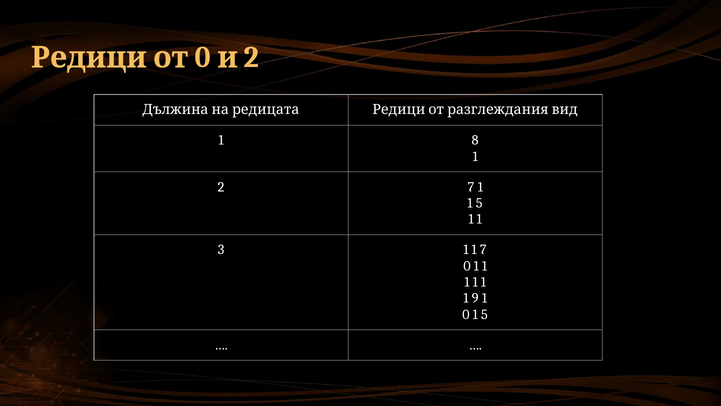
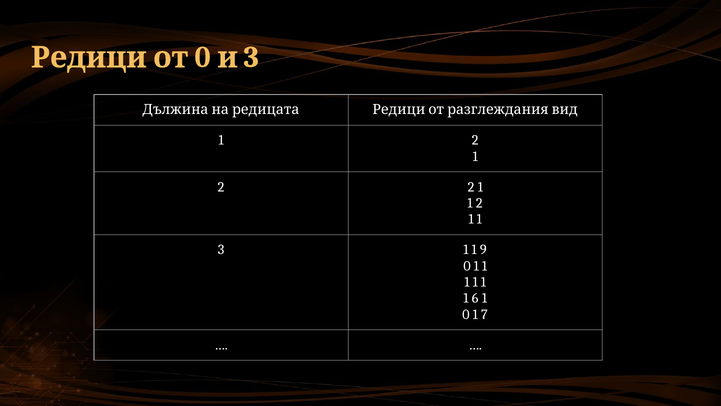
0 2: 2 -> 3
8 at (475, 140): 8 -> 2
2 7: 7 -> 2
5 at (479, 203): 5 -> 2
1 7: 7 -> 9
9: 9 -> 6
0 1 5: 5 -> 7
